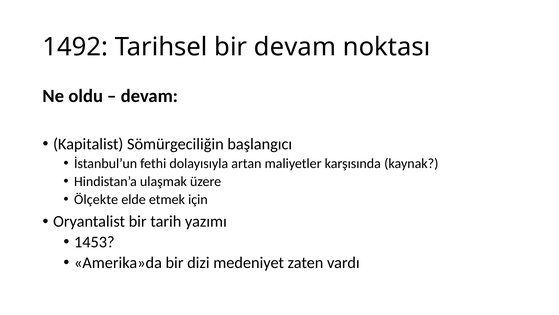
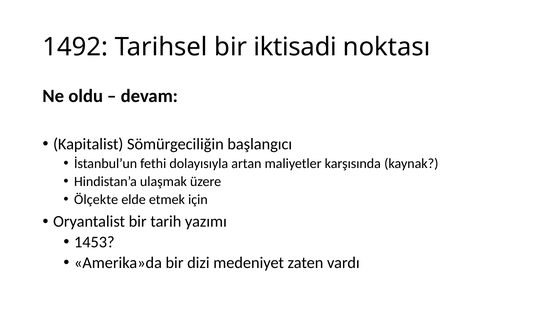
bir devam: devam -> iktisadi
